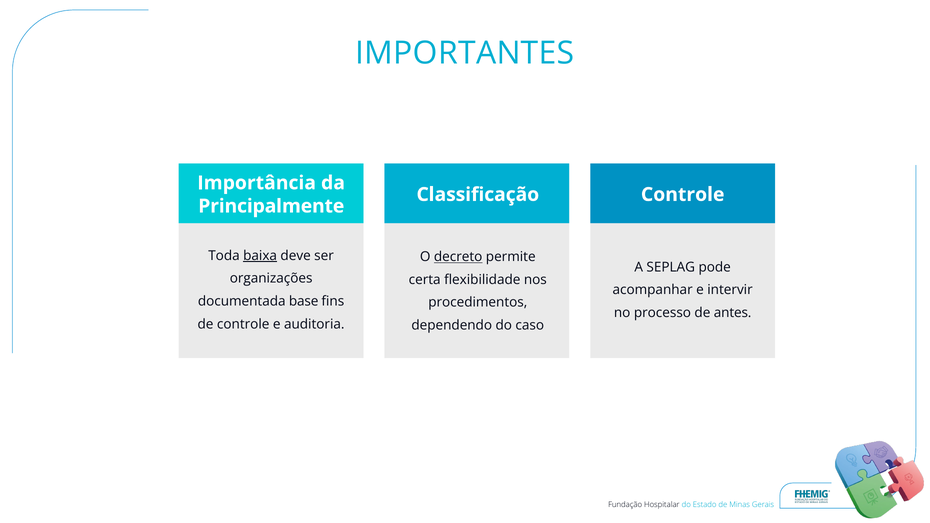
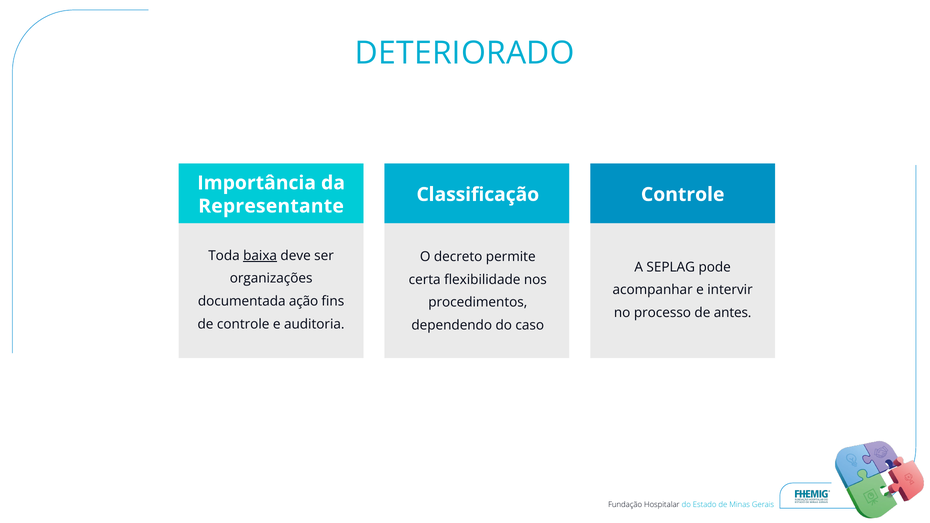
IMPORTANTES: IMPORTANTES -> DETERIORADO
Principalmente: Principalmente -> Representante
decreto underline: present -> none
base: base -> ação
